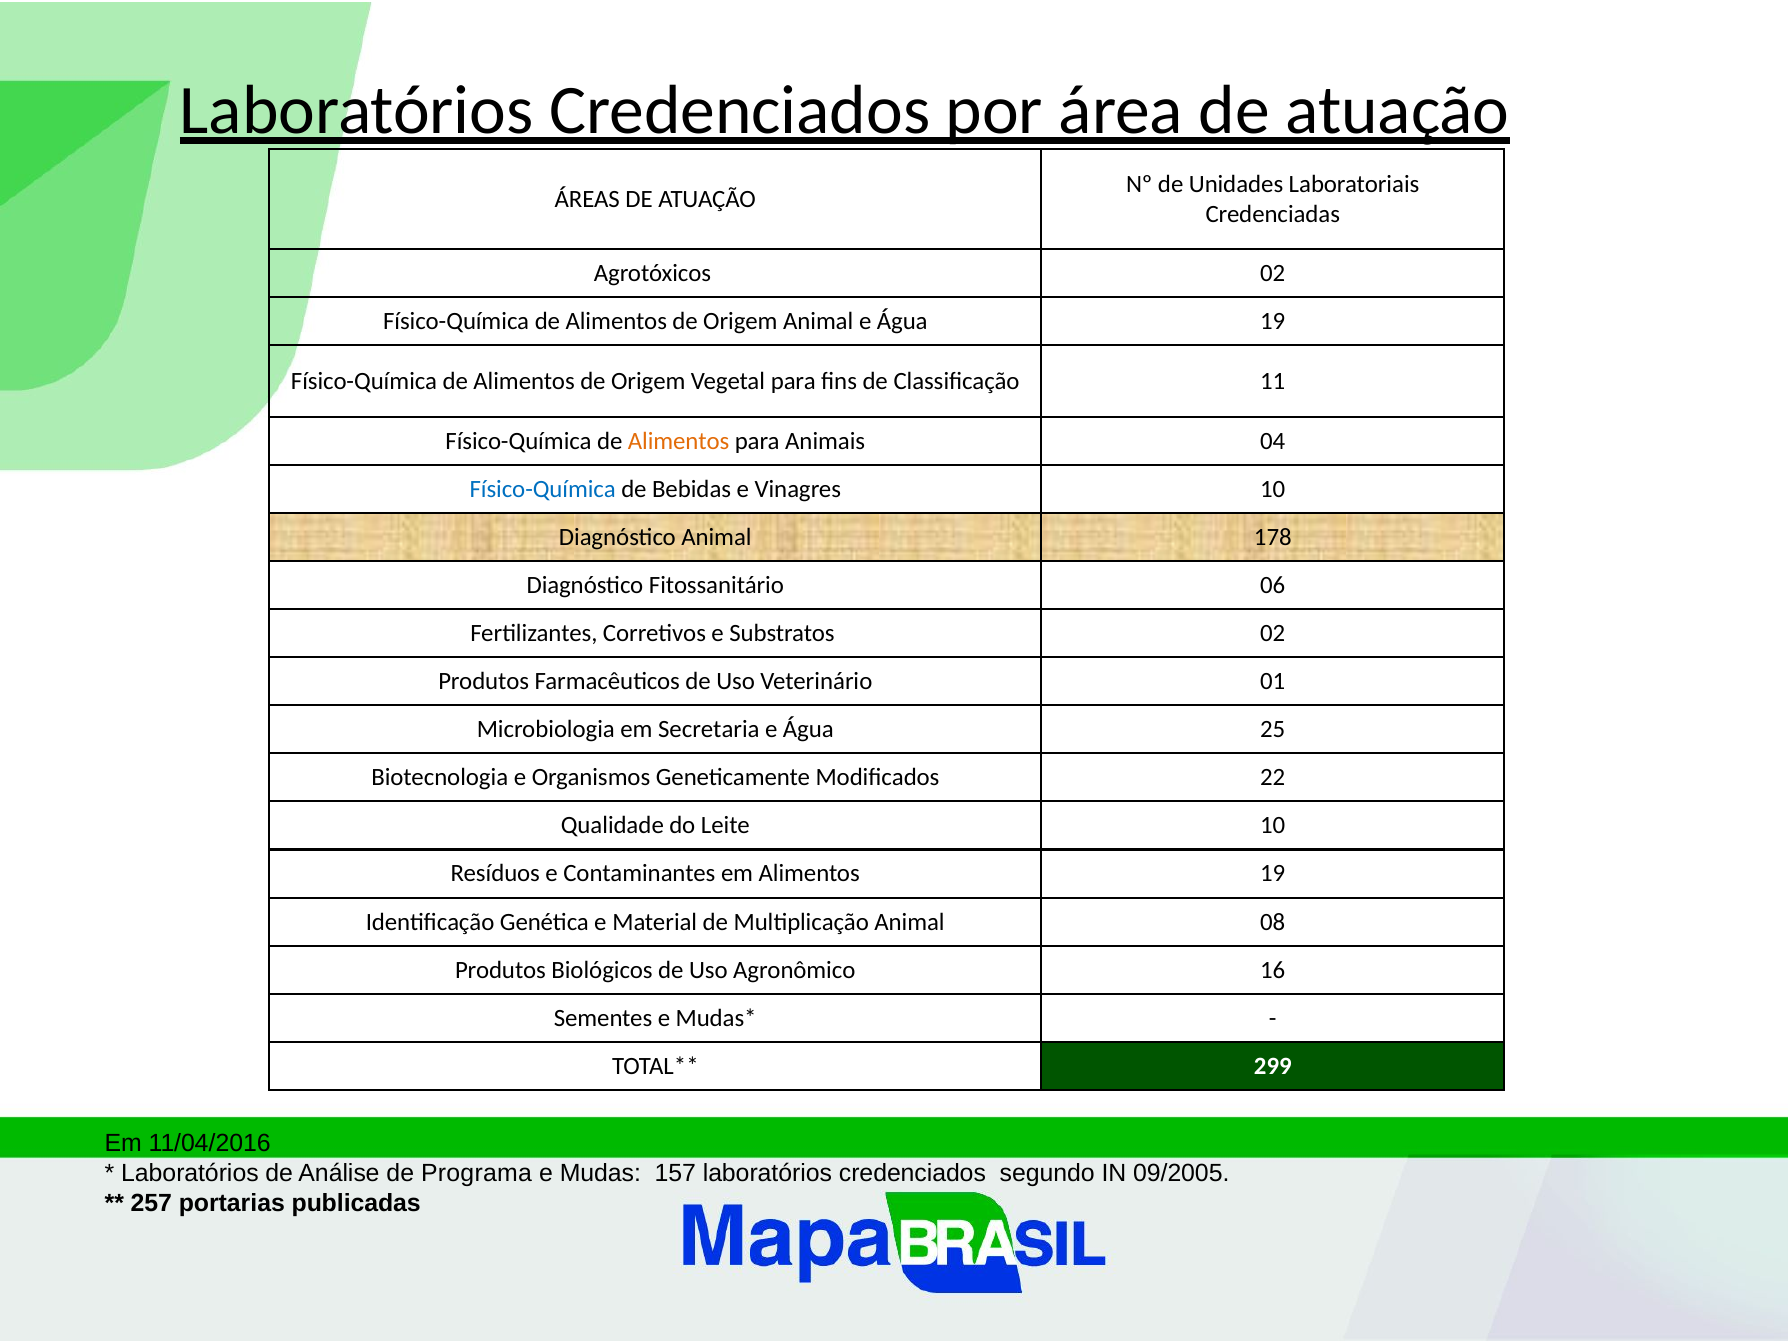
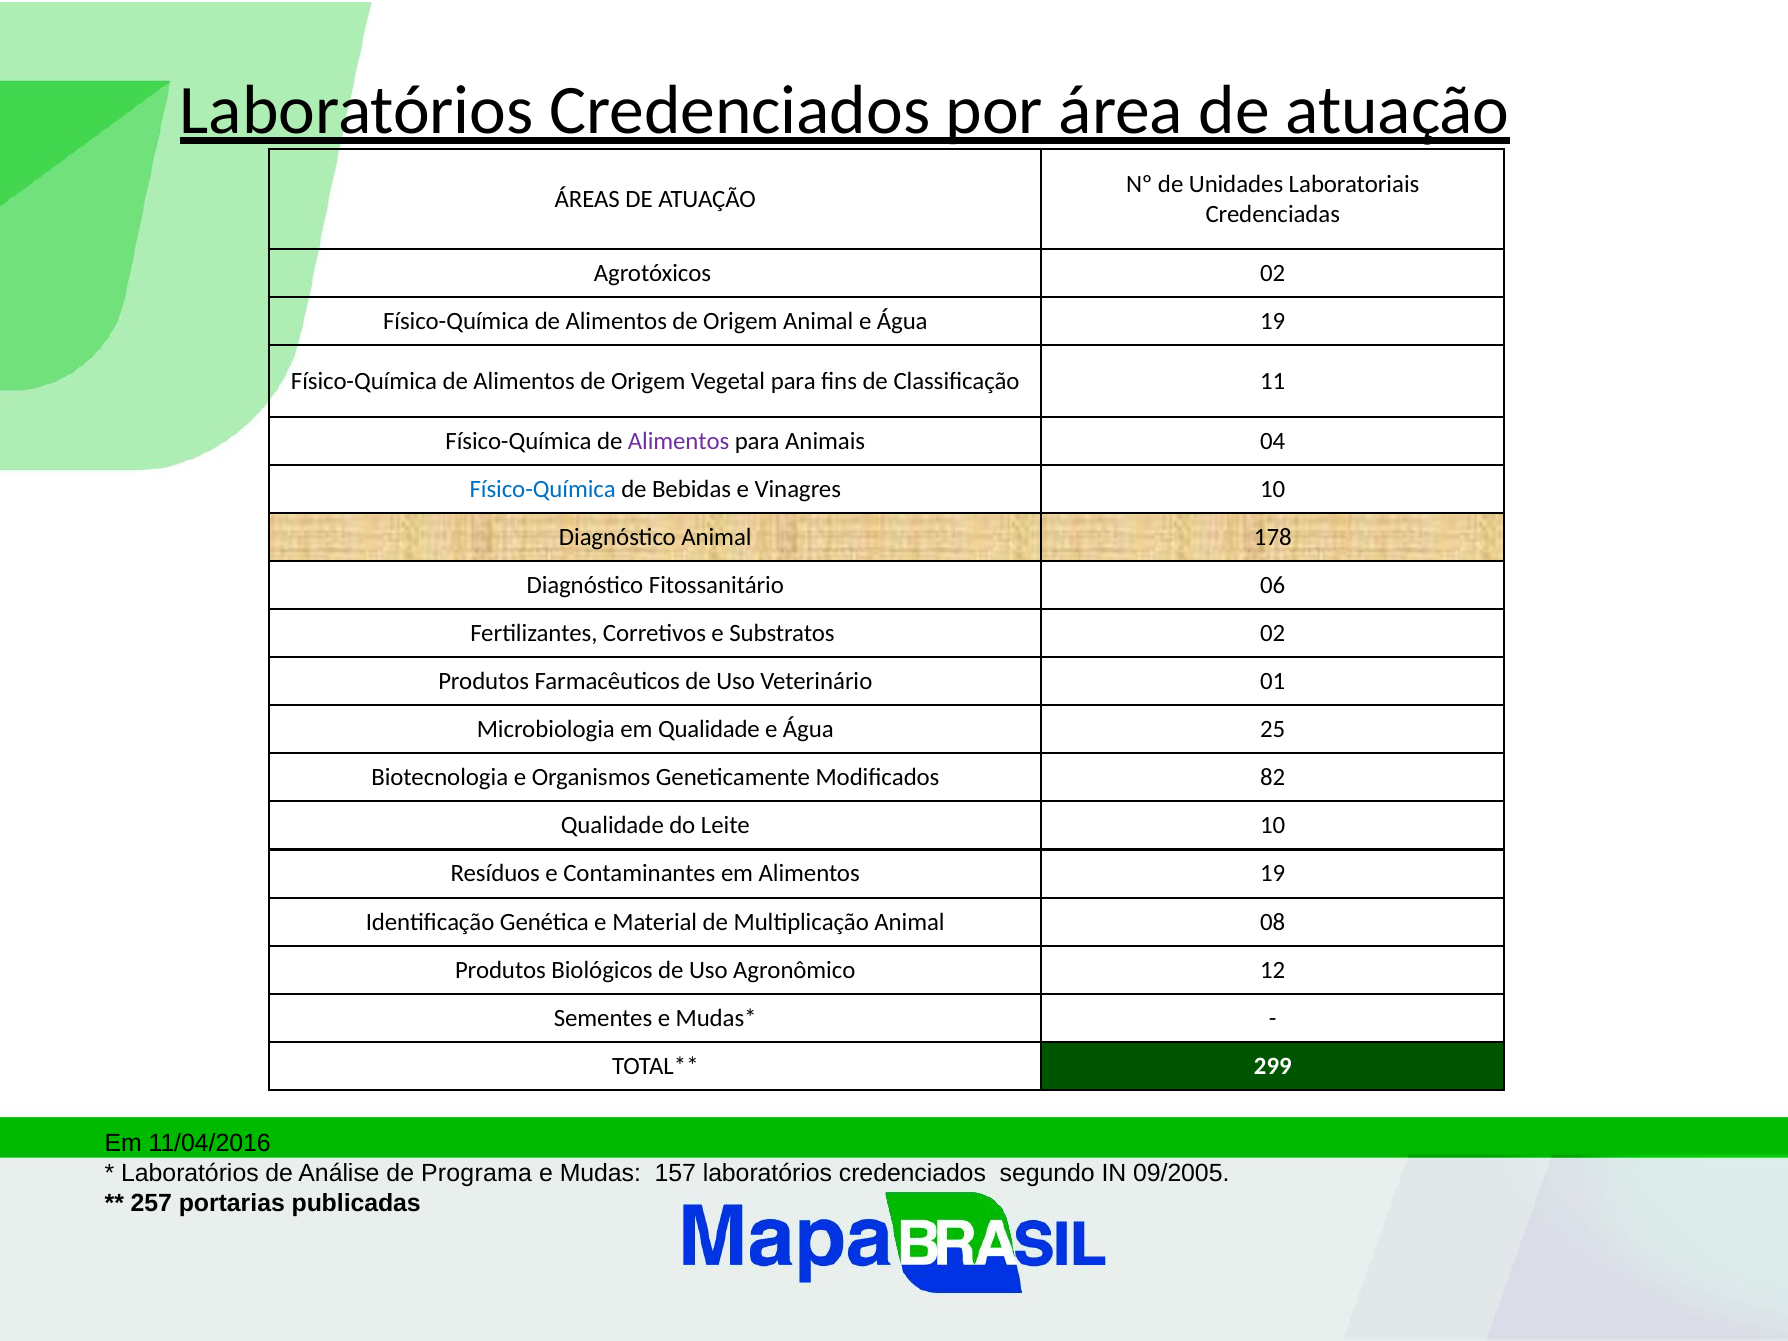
Alimentos at (679, 441) colour: orange -> purple
em Secretaria: Secretaria -> Qualidade
22: 22 -> 82
16: 16 -> 12
